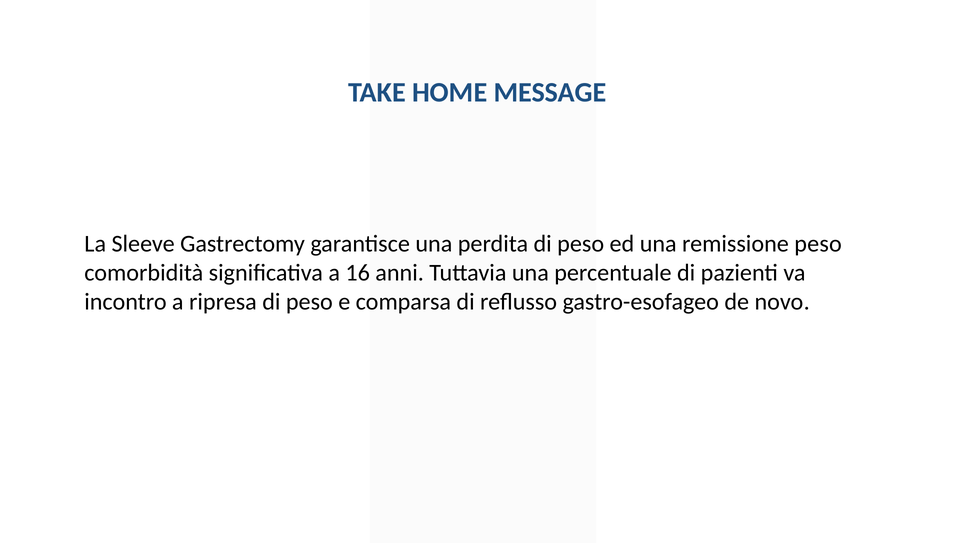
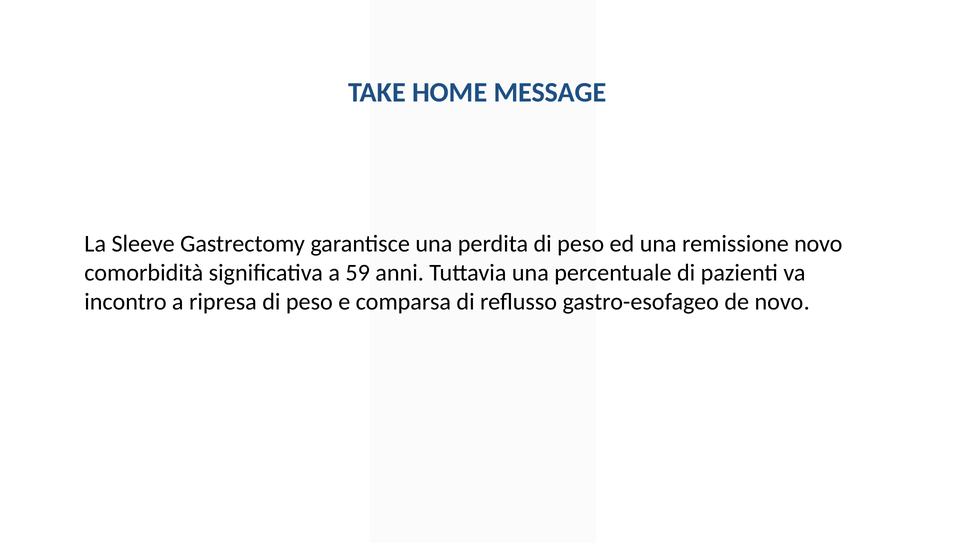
remissione peso: peso -> novo
16: 16 -> 59
